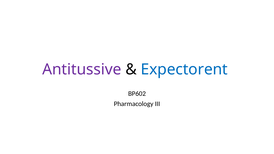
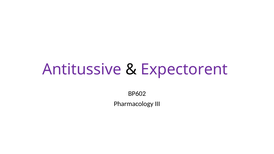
Expectorent colour: blue -> purple
